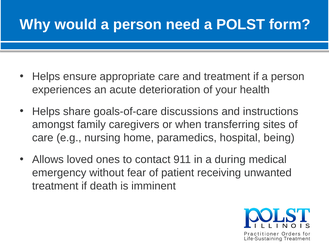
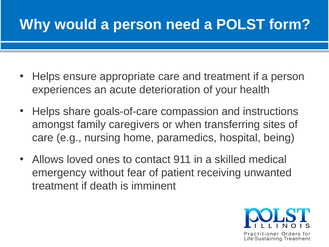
discussions: discussions -> compassion
during: during -> skilled
